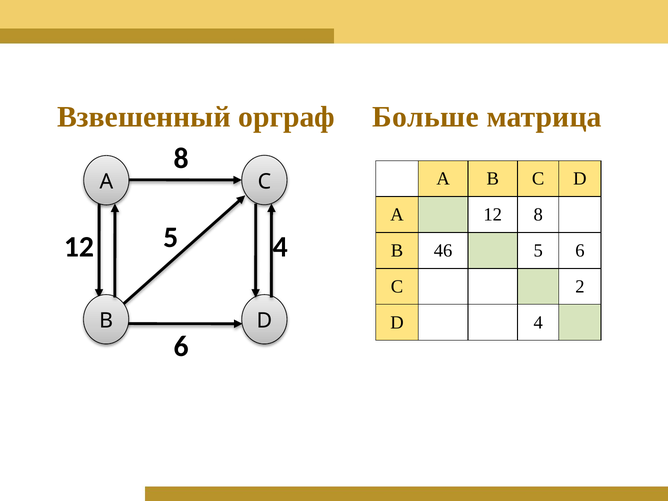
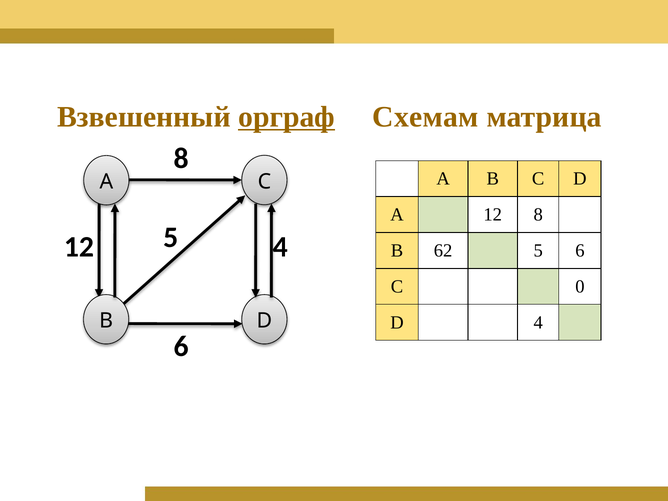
орграф underline: none -> present
Больше: Больше -> Схемам
46: 46 -> 62
2: 2 -> 0
